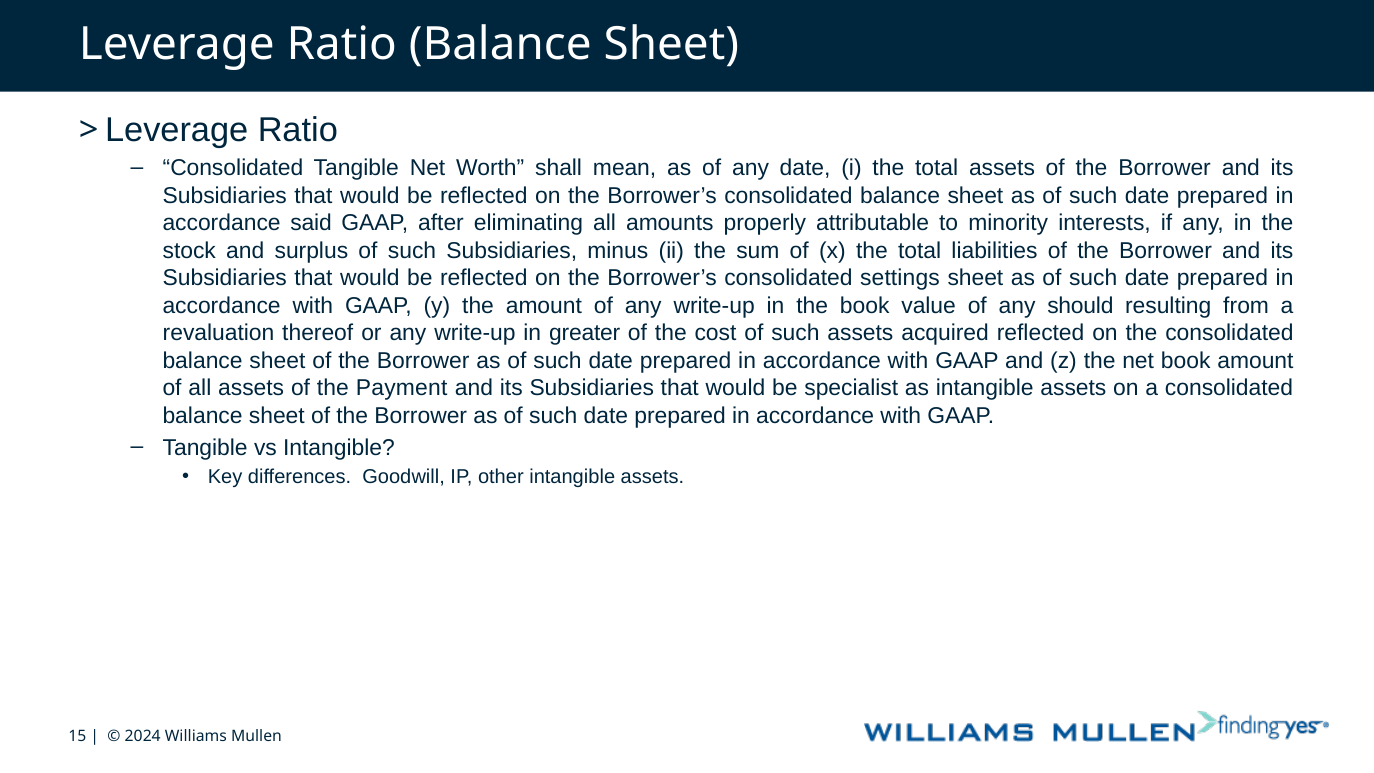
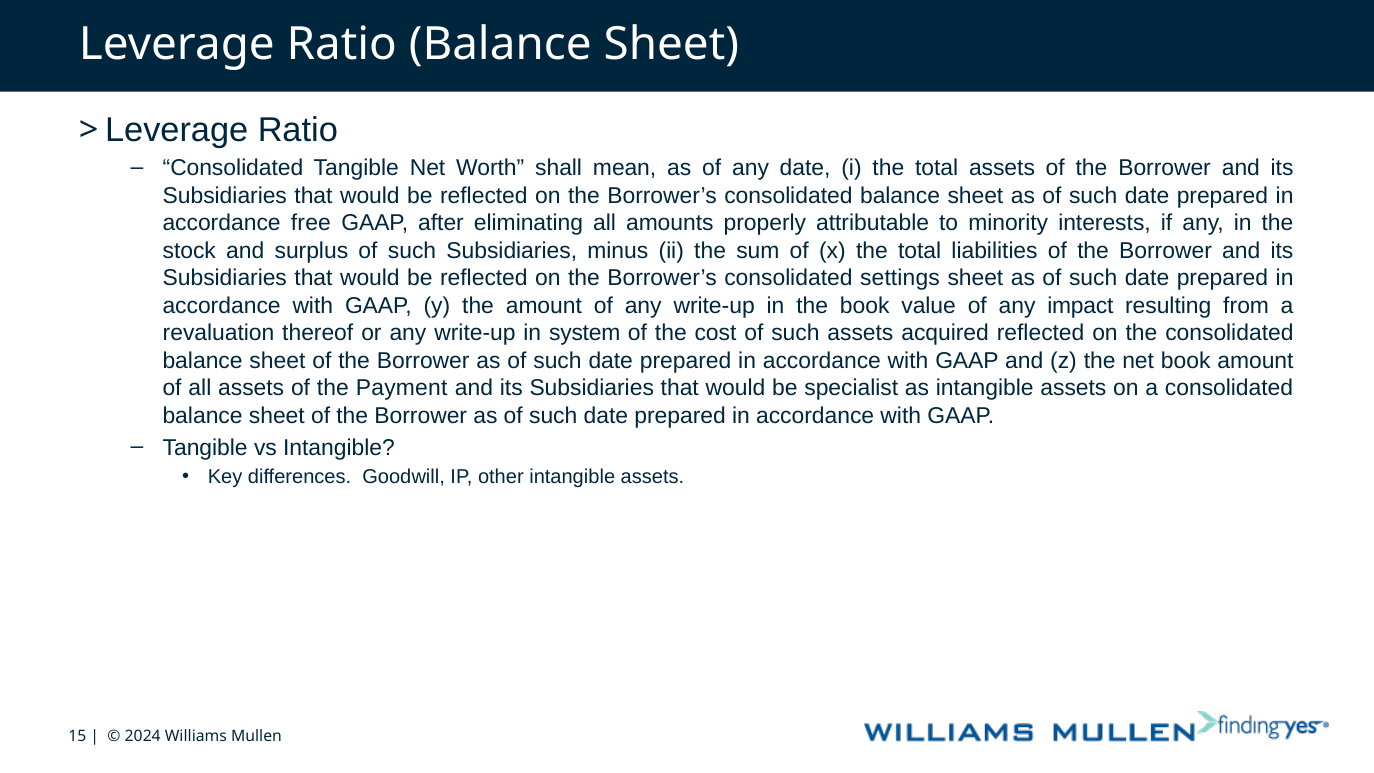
said: said -> free
should: should -> impact
greater: greater -> system
